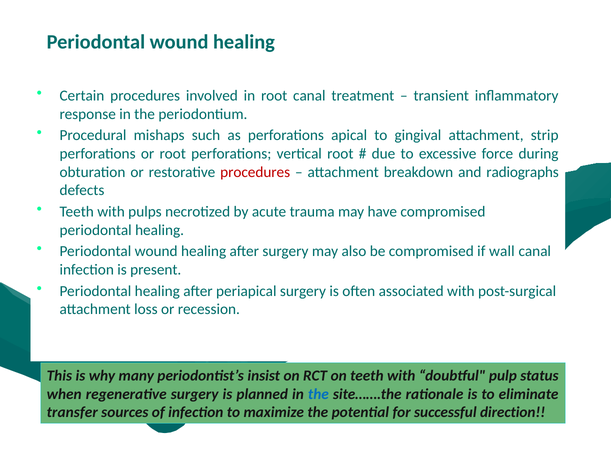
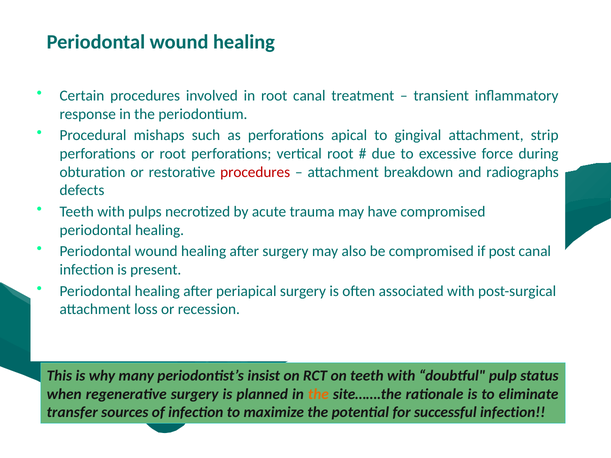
wall: wall -> post
the at (318, 394) colour: blue -> orange
successful direction: direction -> infection
